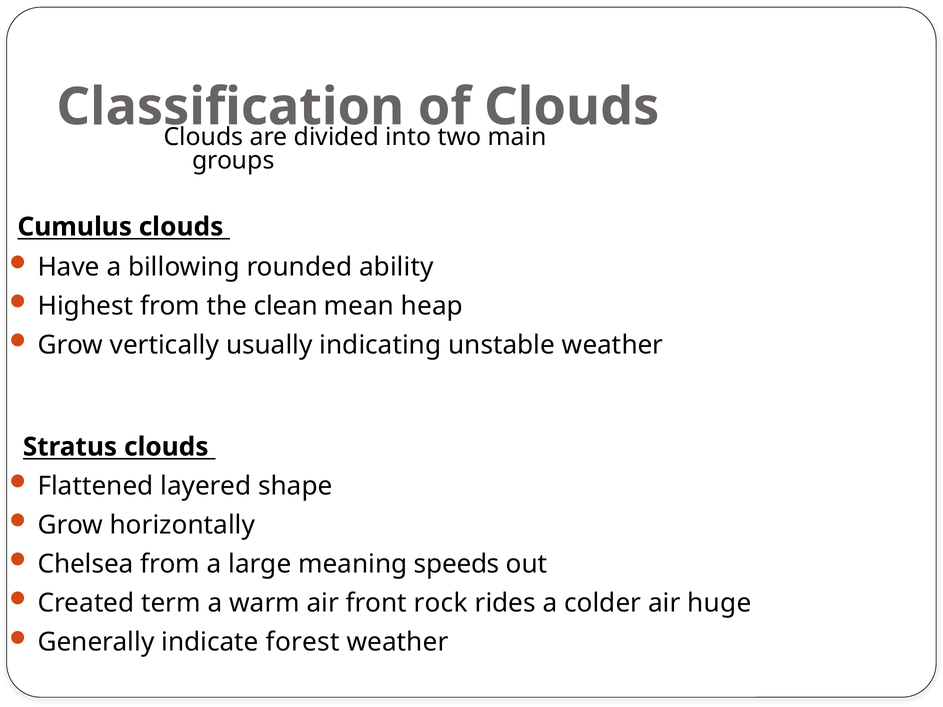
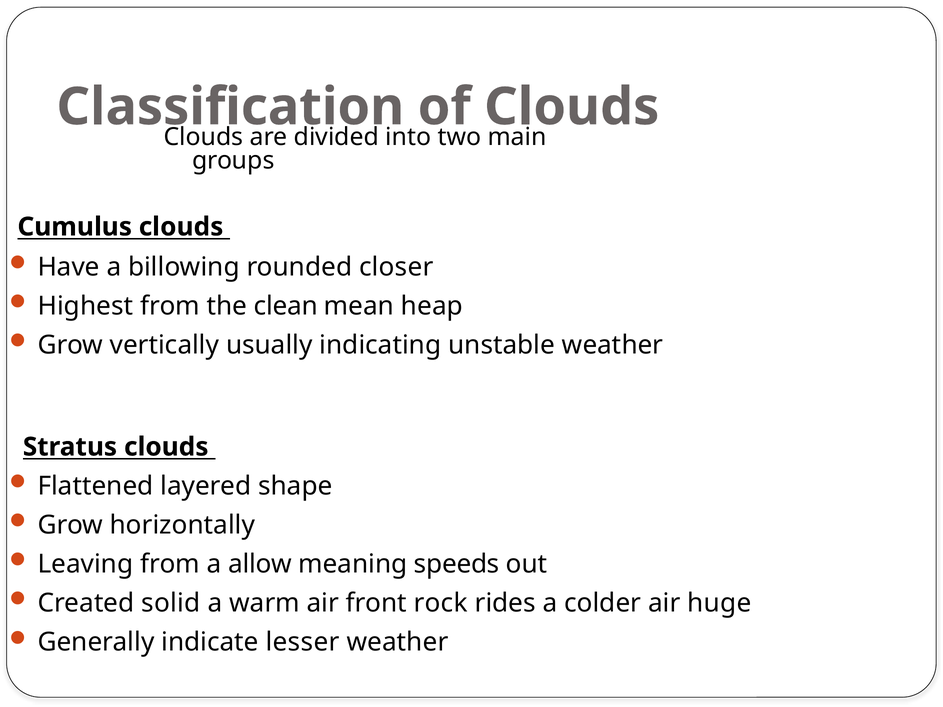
ability: ability -> closer
Chelsea: Chelsea -> Leaving
large: large -> allow
term: term -> solid
forest: forest -> lesser
